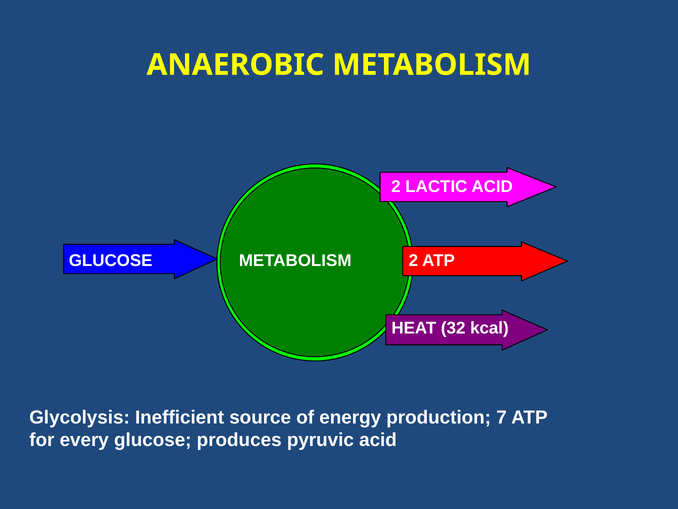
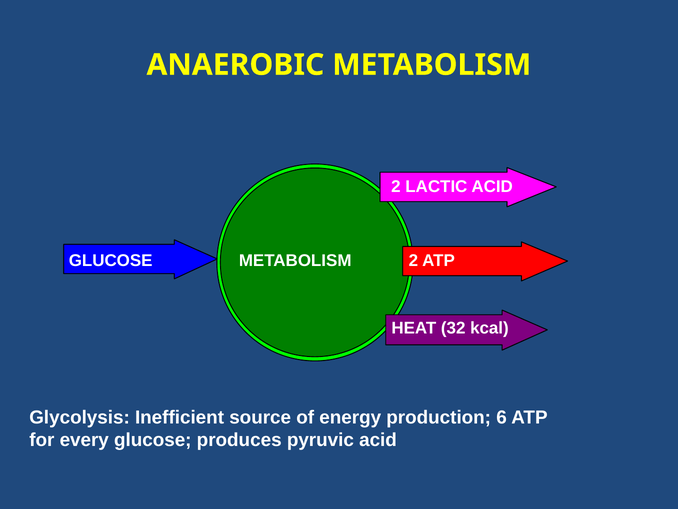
7: 7 -> 6
